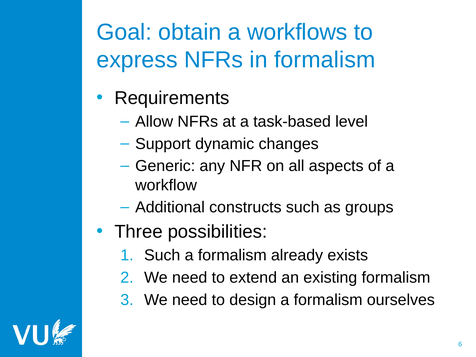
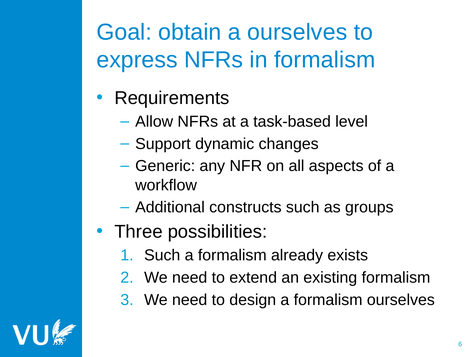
a workflows: workflows -> ourselves
